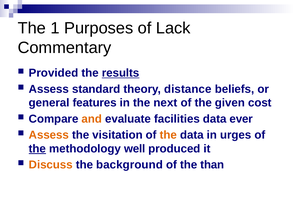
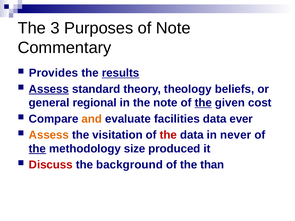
1: 1 -> 3
of Lack: Lack -> Note
Provided: Provided -> Provides
Assess at (49, 89) underline: none -> present
distance: distance -> theology
features: features -> regional
the next: next -> note
the at (203, 103) underline: none -> present
the at (168, 135) colour: orange -> red
urges: urges -> never
well: well -> size
Discuss colour: orange -> red
